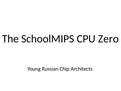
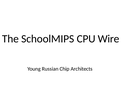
Zero: Zero -> Wire
